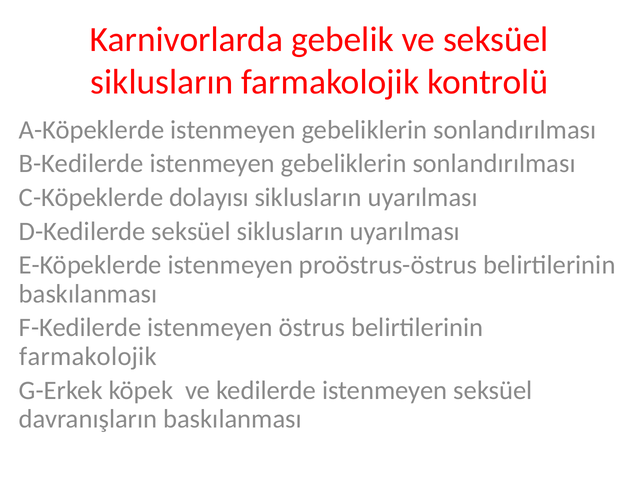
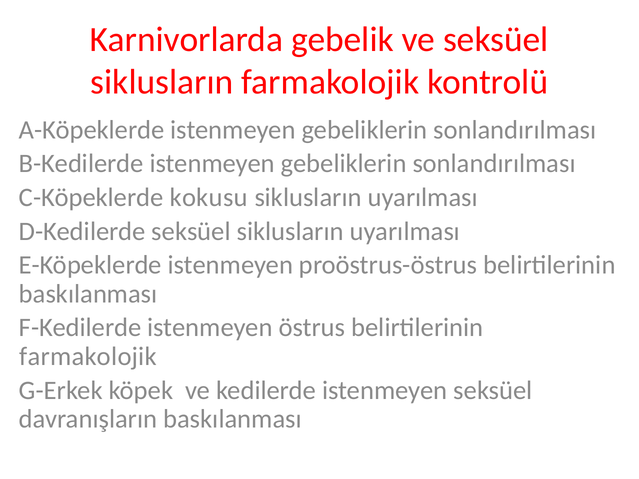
dolayısı: dolayısı -> kokusu
